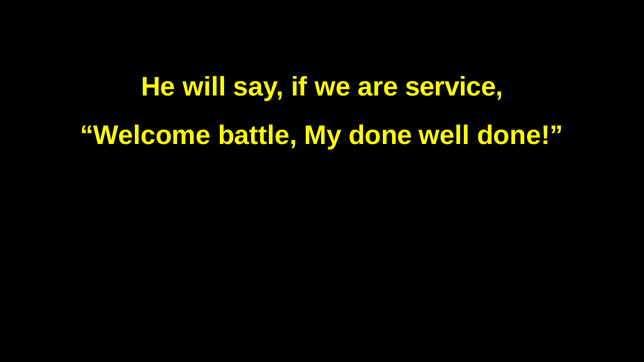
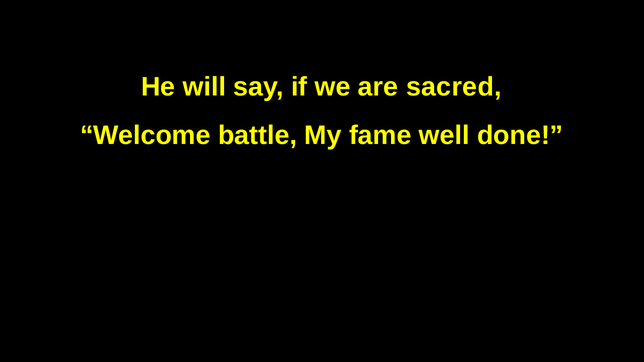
service: service -> sacred
My done: done -> fame
